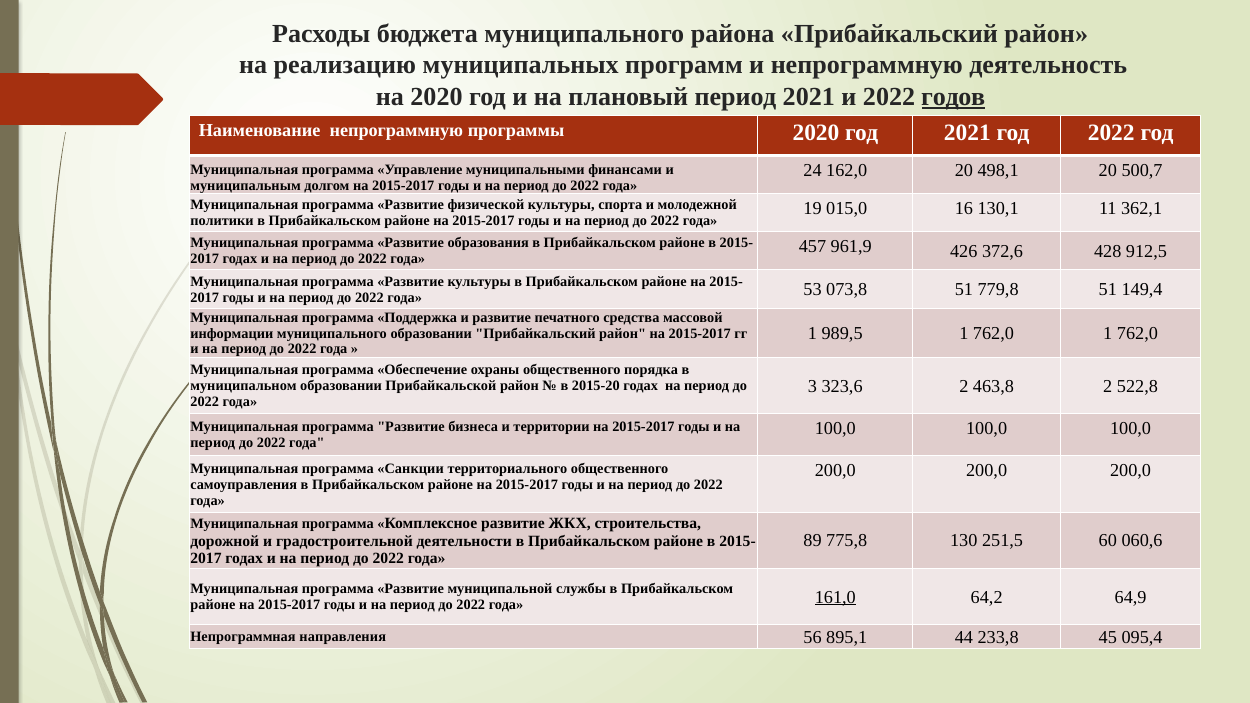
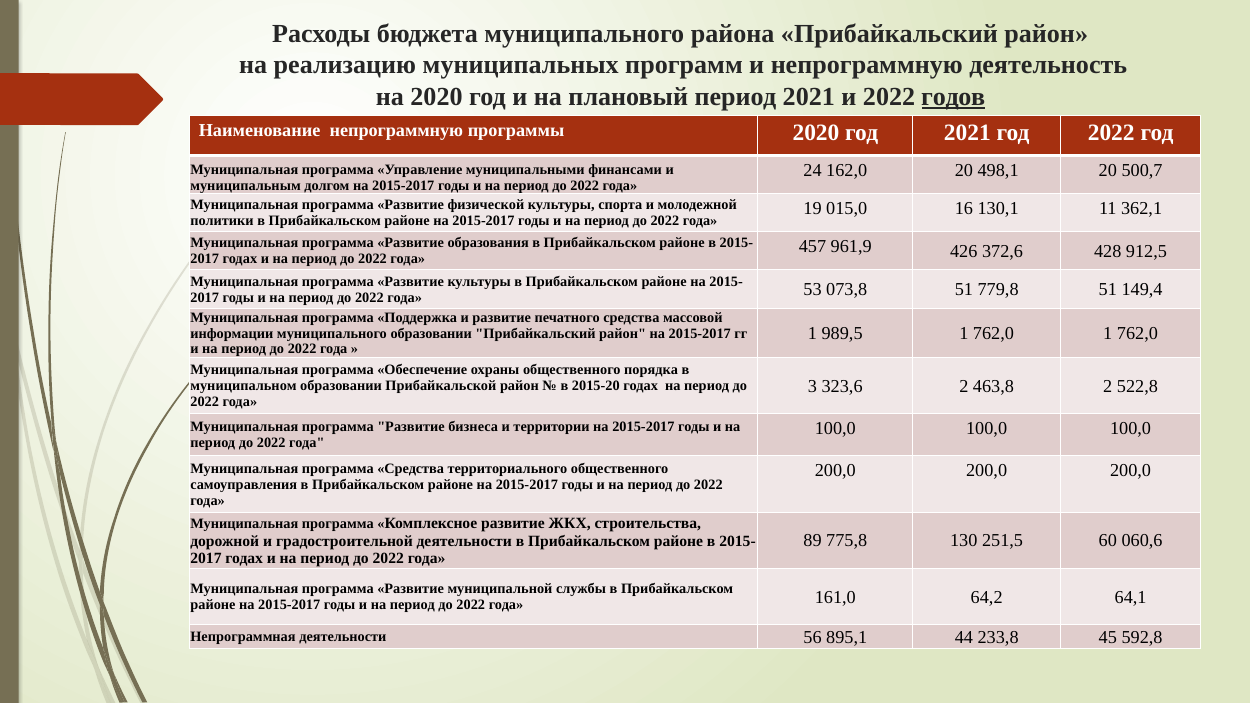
программа Санкции: Санкции -> Средства
161,0 underline: present -> none
64,9: 64,9 -> 64,1
Непрограммная направления: направления -> деятельности
095,4: 095,4 -> 592,8
